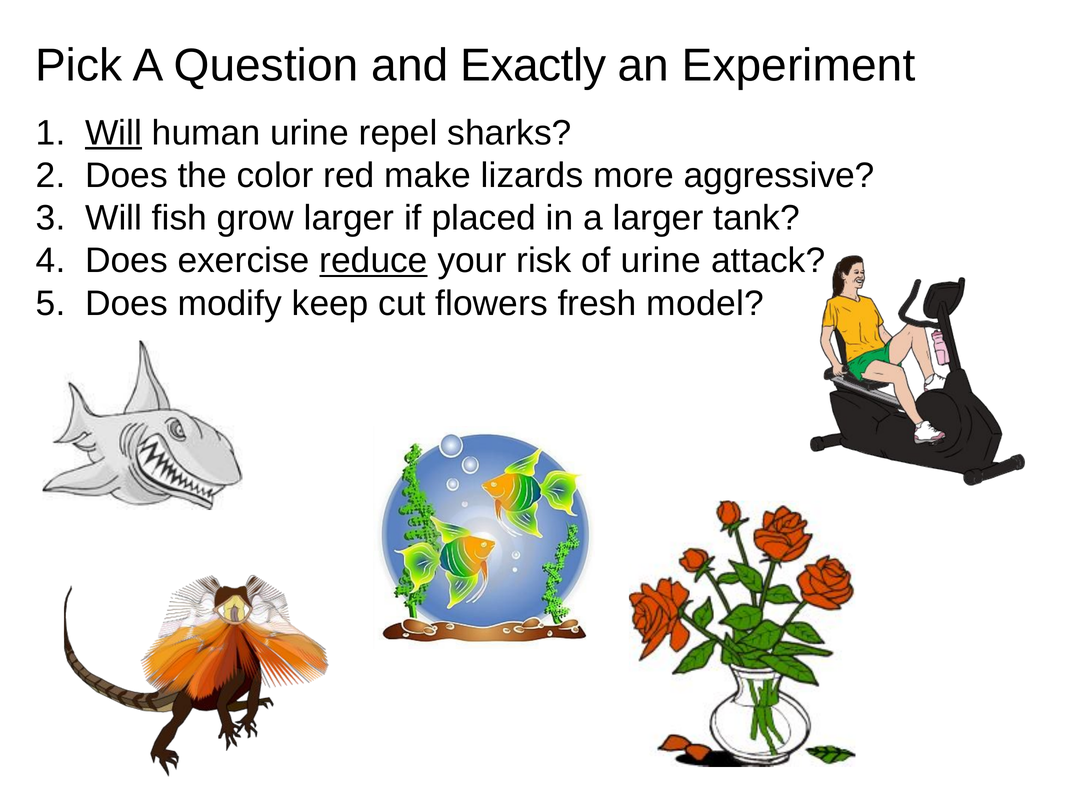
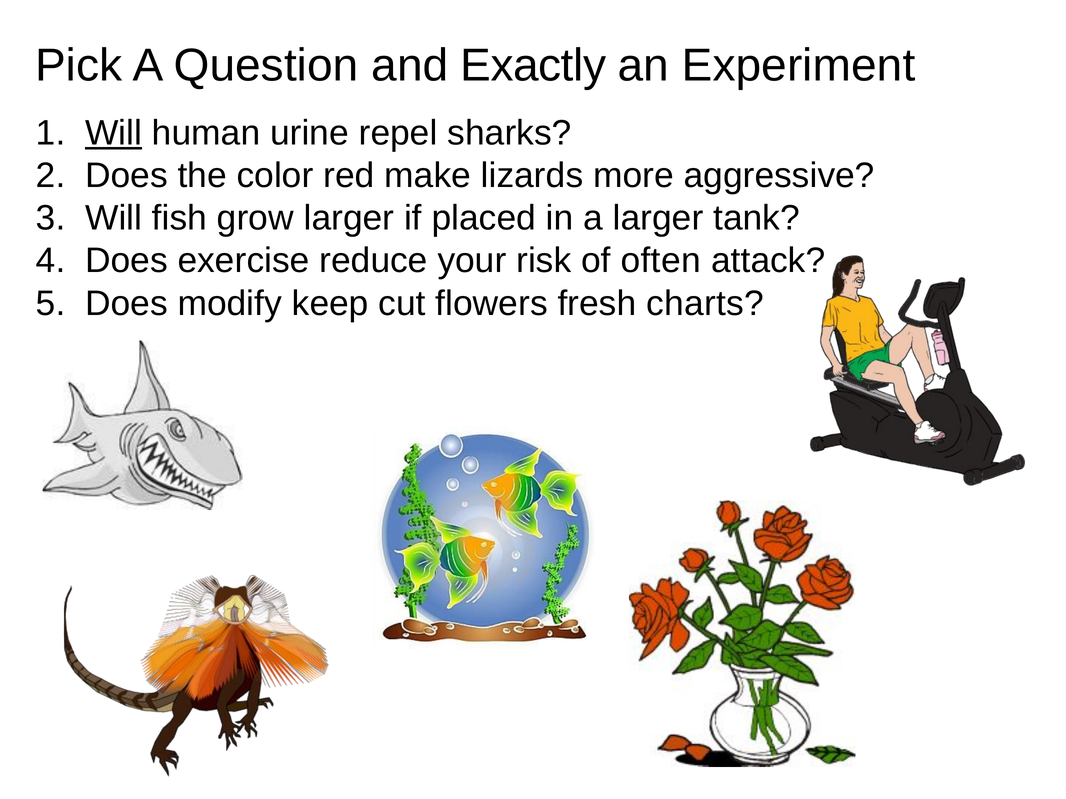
reduce underline: present -> none
of urine: urine -> often
model: model -> charts
